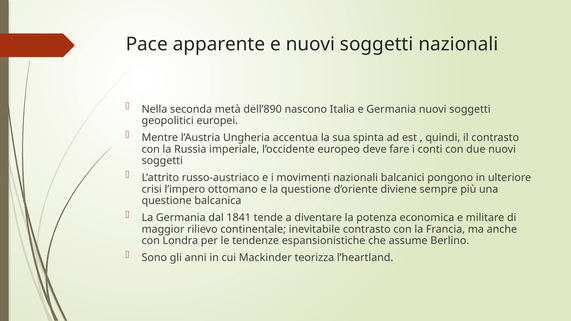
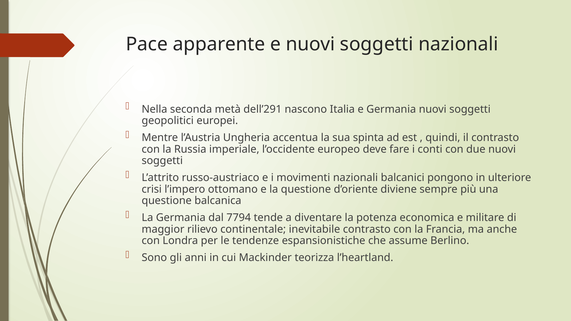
dell’890: dell’890 -> dell’291
1841: 1841 -> 7794
